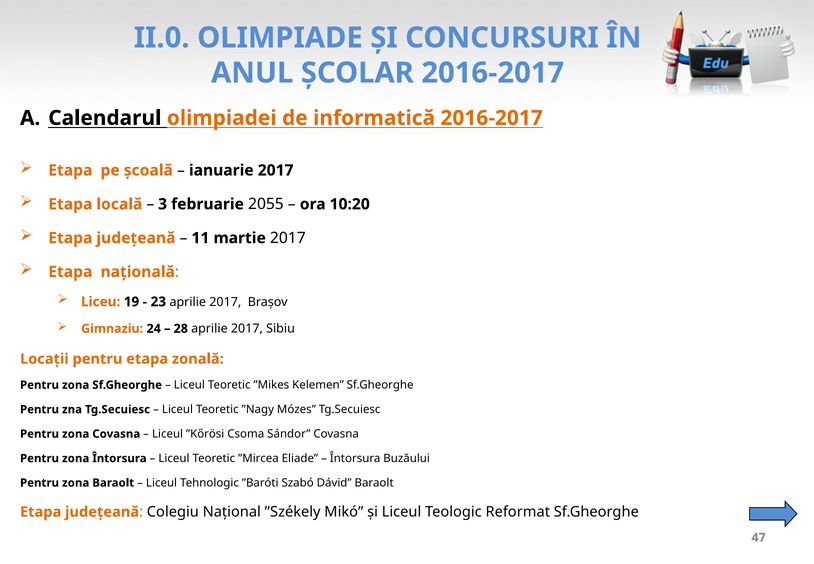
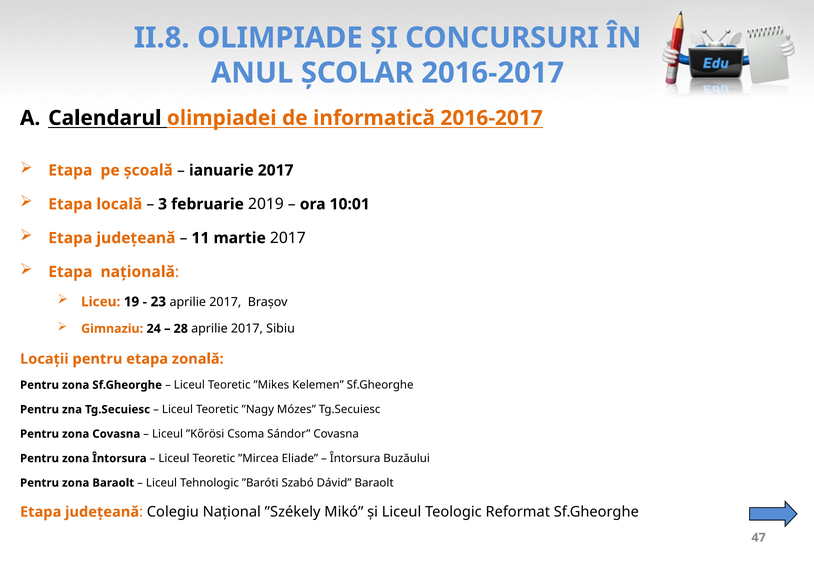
II.0: II.0 -> II.8
2055: 2055 -> 2019
10:20: 10:20 -> 10:01
